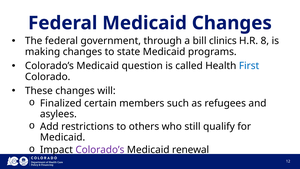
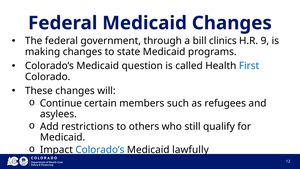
8: 8 -> 9
Finalized: Finalized -> Continue
Colorado’s at (100, 150) colour: purple -> blue
renewal: renewal -> lawfully
